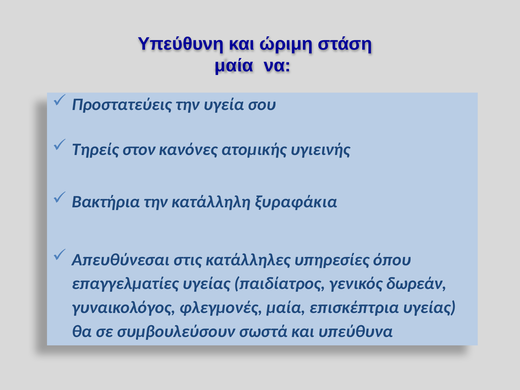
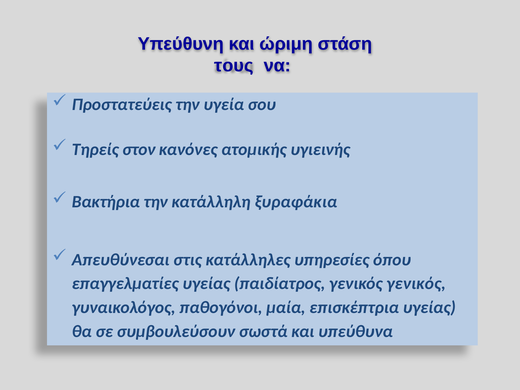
μαία at (234, 66): μαία -> τους
γενικός δωρεάν: δωρεάν -> γενικός
φλεγμονές: φλεγμονές -> παθογόνοι
